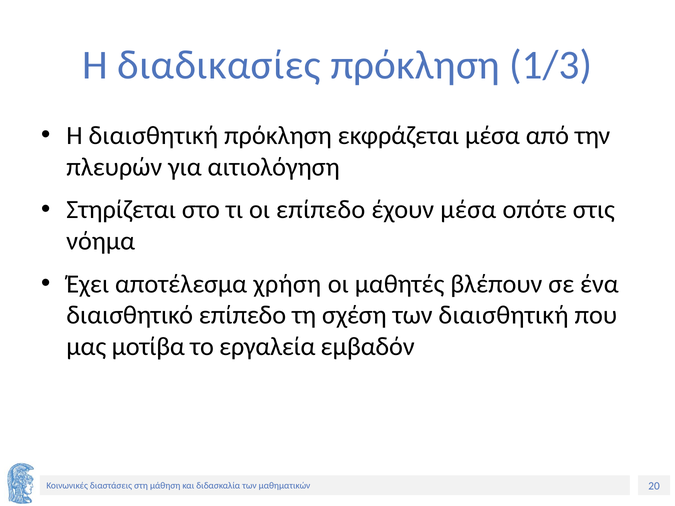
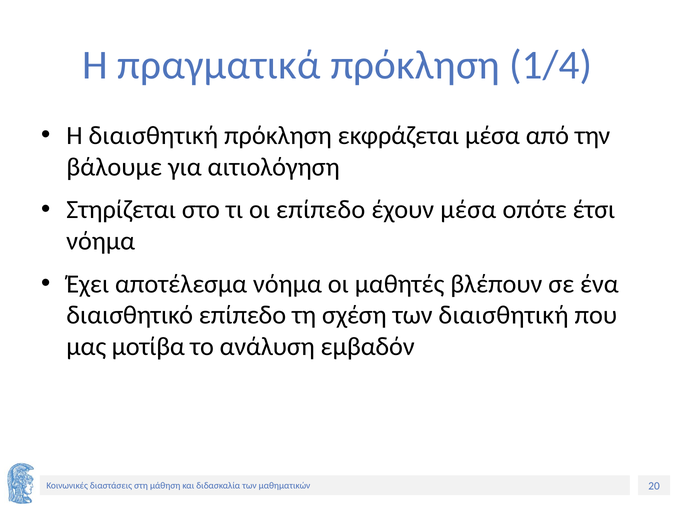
διαδικασίες: διαδικασίες -> πραγματικά
1/3: 1/3 -> 1/4
πλευρών: πλευρών -> βάλουμε
στις: στις -> έτσι
αποτέλεσμα χρήση: χρήση -> νόημα
εργαλεία: εργαλεία -> ανάλυση
